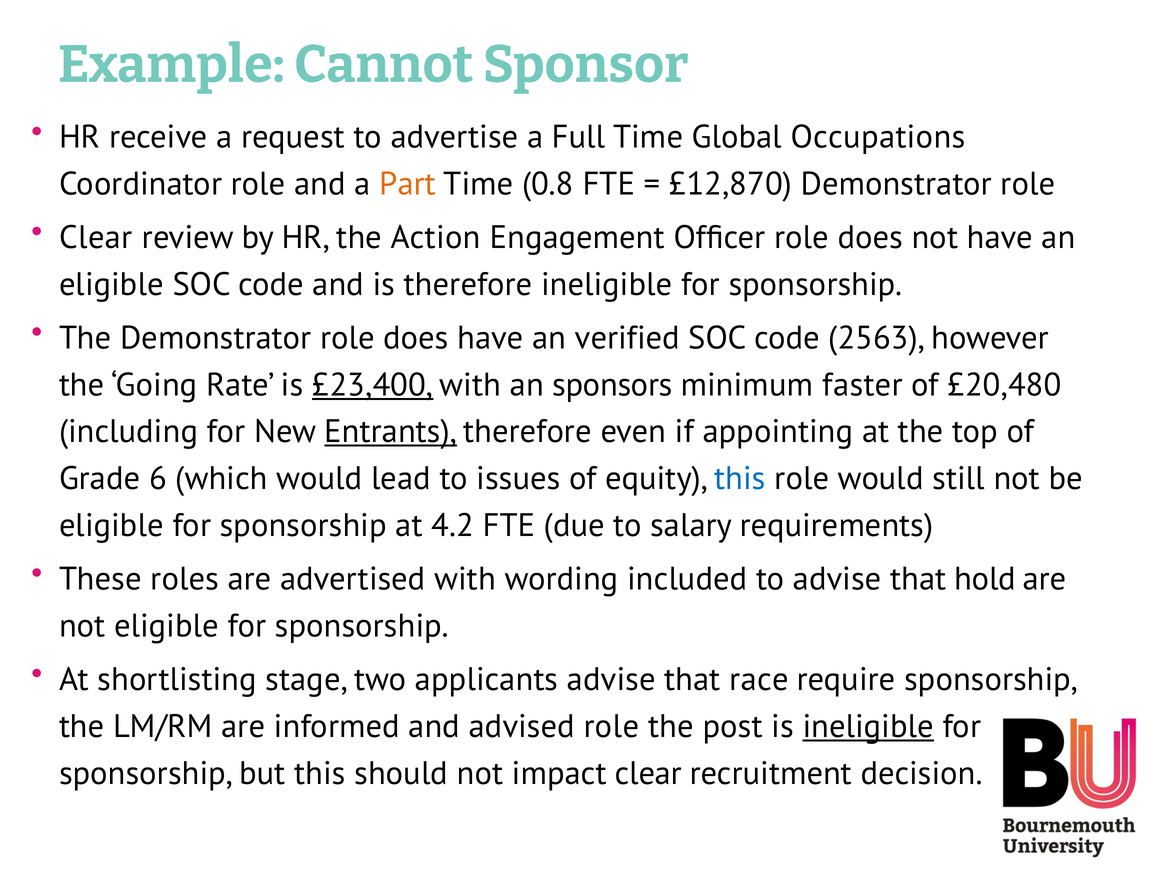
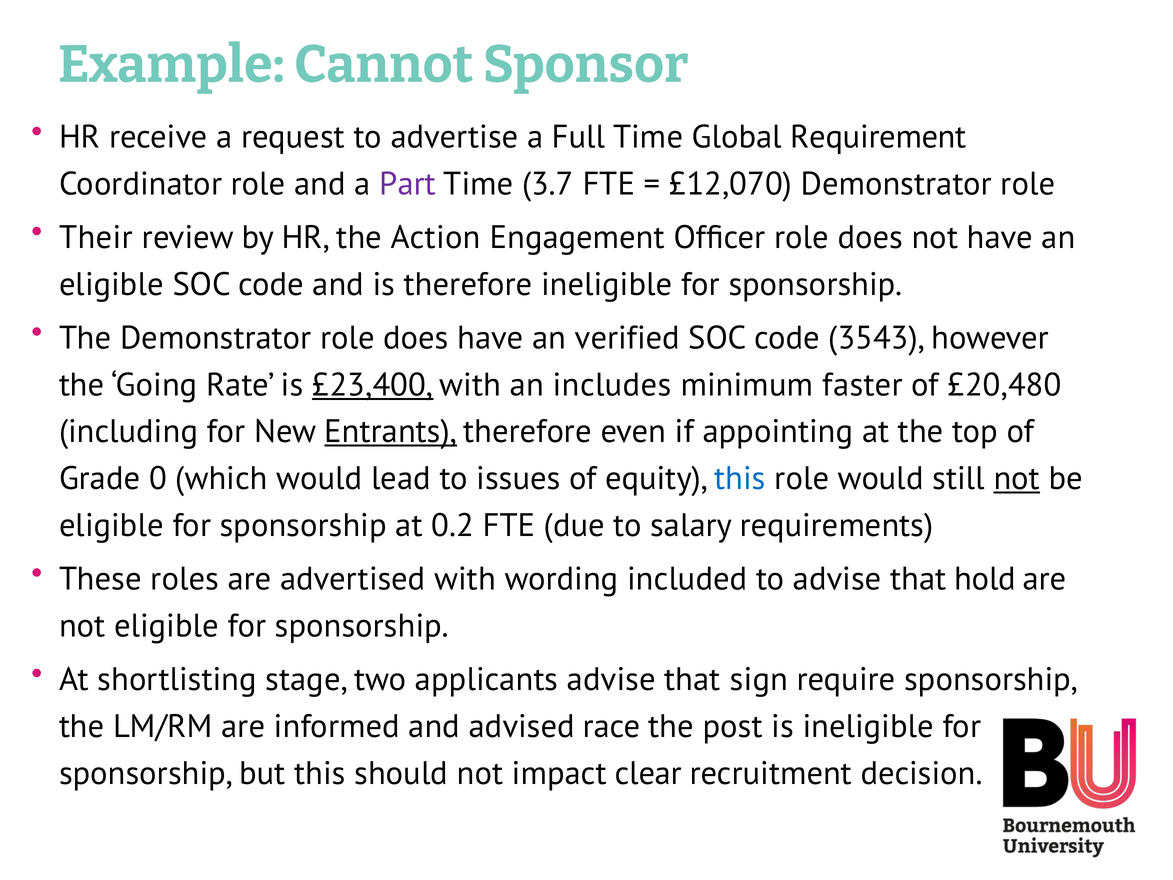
Occupations: Occupations -> Requirement
Part colour: orange -> purple
0.8: 0.8 -> 3.7
£12,870: £12,870 -> £12,070
Clear at (96, 237): Clear -> Their
2563: 2563 -> 3543
sponsors: sponsors -> includes
6: 6 -> 0
not at (1017, 478) underline: none -> present
4.2: 4.2 -> 0.2
race: race -> sign
advised role: role -> race
ineligible at (868, 726) underline: present -> none
